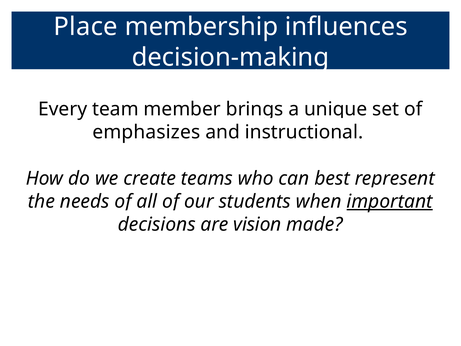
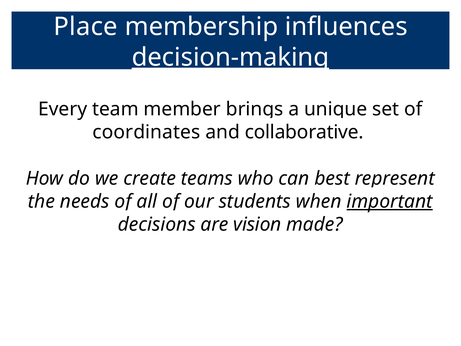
decision-making underline: none -> present
emphasizes: emphasizes -> coordinates
instructional: instructional -> collaborative
